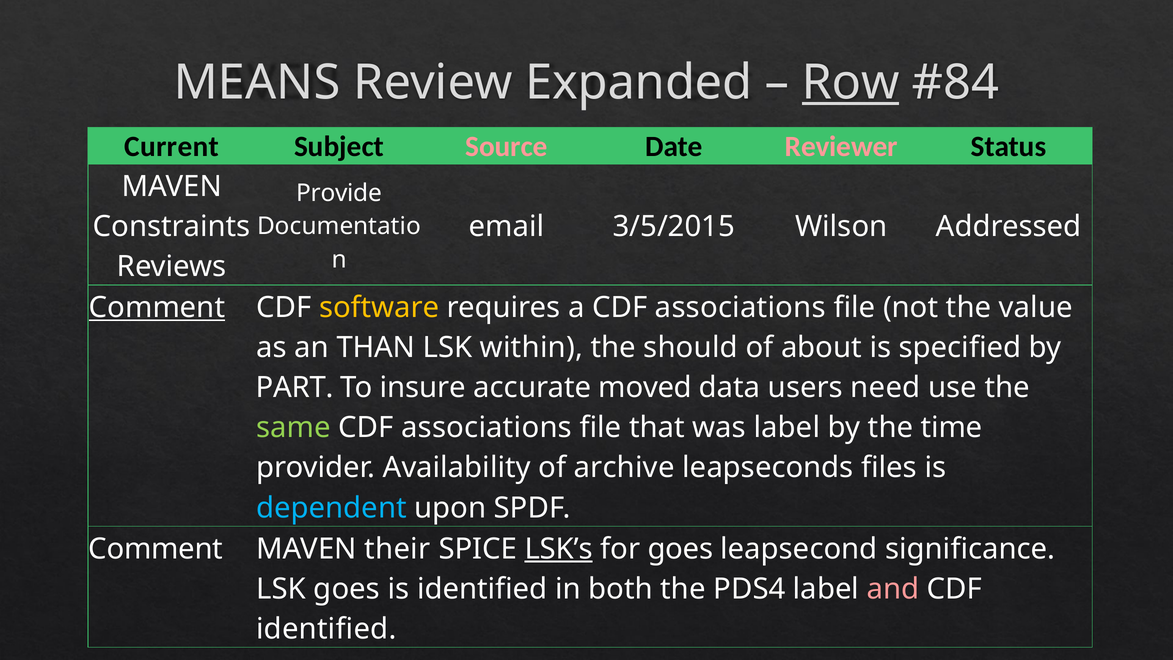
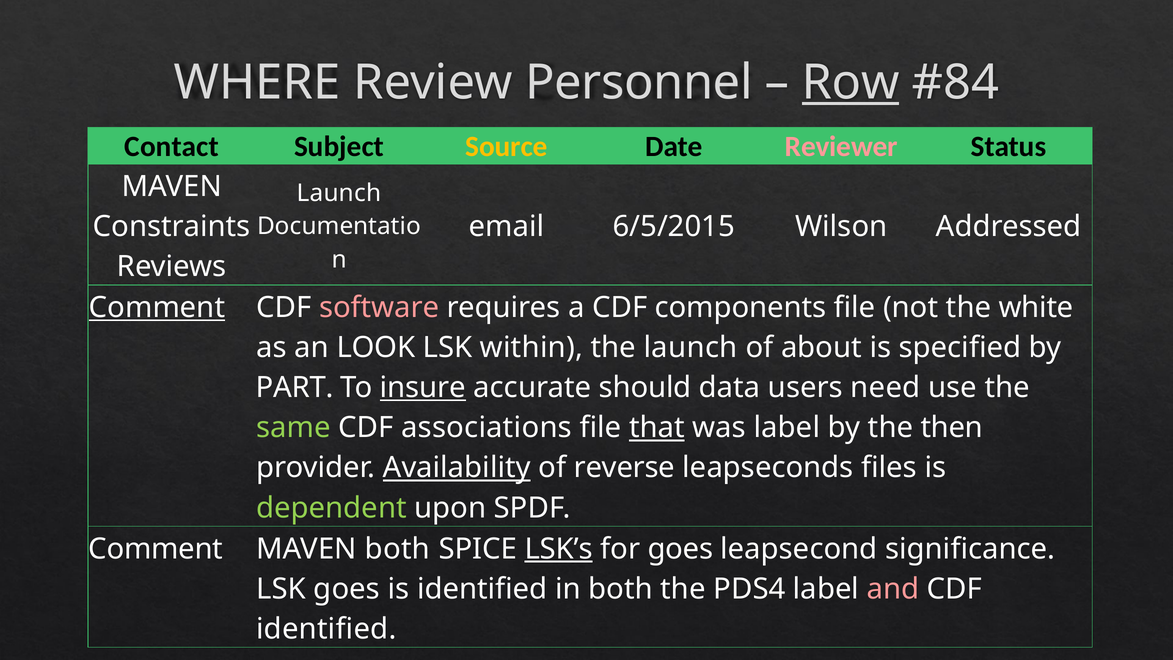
MEANS: MEANS -> WHERE
Expanded: Expanded -> Personnel
Current: Current -> Contact
Source colour: pink -> yellow
Provide at (339, 193): Provide -> Launch
3/5/2015: 3/5/2015 -> 6/5/2015
software colour: yellow -> pink
a CDF associations: associations -> components
value: value -> white
THAN: THAN -> LOOK
the should: should -> launch
insure underline: none -> present
moved: moved -> should
that underline: none -> present
time: time -> then
Availability underline: none -> present
archive: archive -> reverse
dependent colour: light blue -> light green
MAVEN their: their -> both
